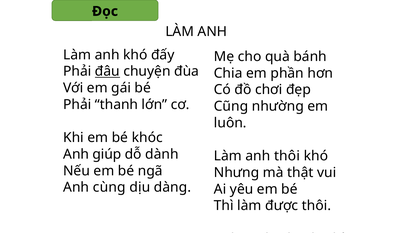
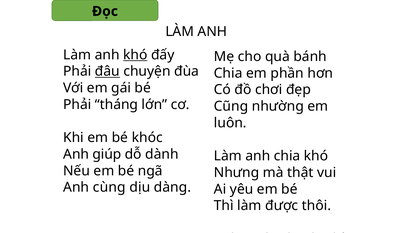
khó at (135, 55) underline: none -> present
Phải thanh: thanh -> tháng
anh thôi: thôi -> chia
